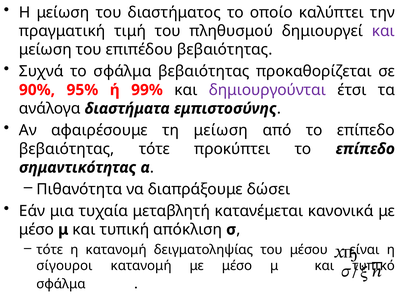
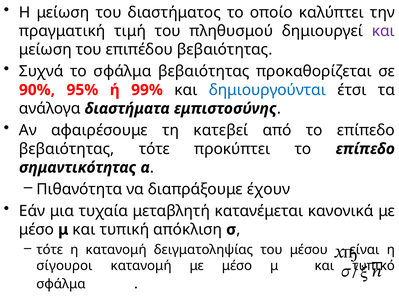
δημιουργούνται colour: purple -> blue
τη μείωση: μείωση -> κατεβεί
δώσει: δώσει -> έχουν
